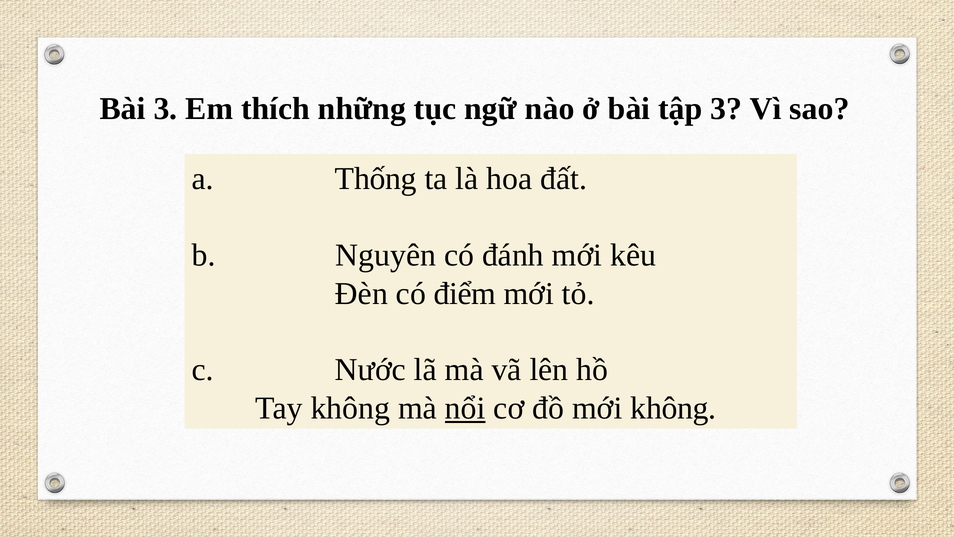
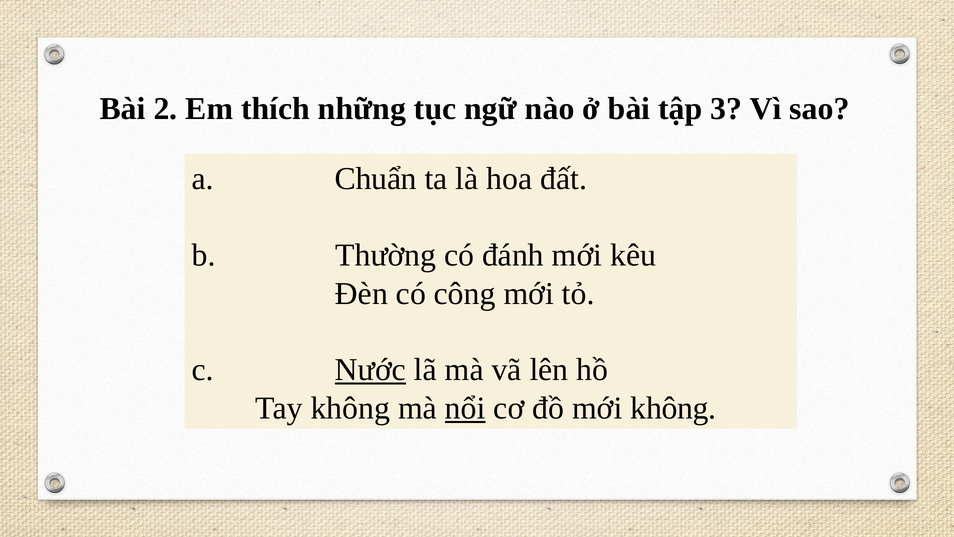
Bài 3: 3 -> 2
Thống: Thống -> Chuẩn
Nguyên: Nguyên -> Thường
điểm: điểm -> công
Nước underline: none -> present
